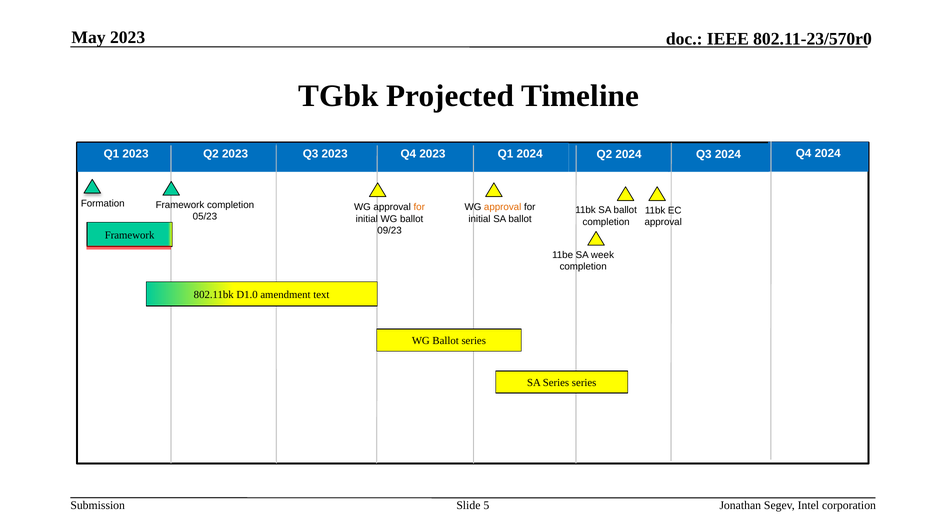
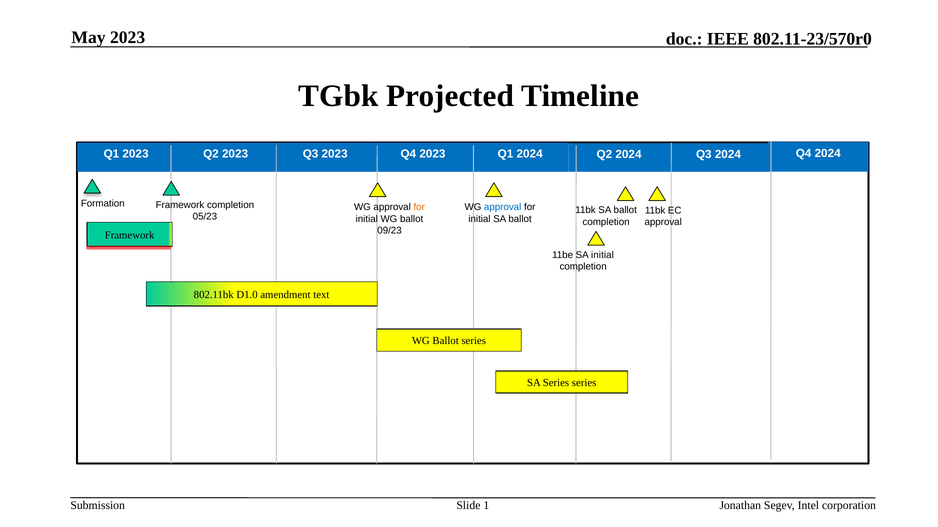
approval at (503, 207) colour: orange -> blue
SA week: week -> initial
5: 5 -> 1
